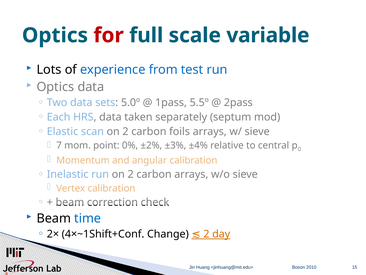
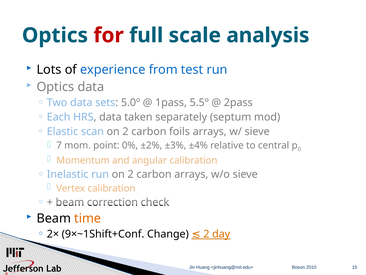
variable: variable -> analysis
time colour: blue -> orange
4×~1Shift+Conf: 4×~1Shift+Conf -> 9×~1Shift+Conf
